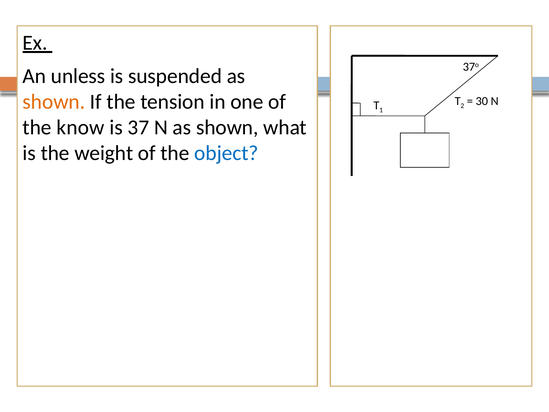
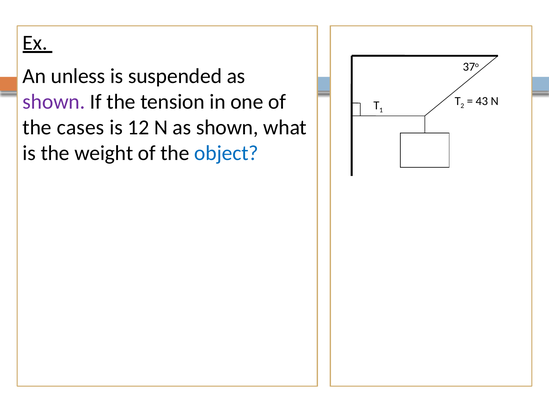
shown at (54, 102) colour: orange -> purple
30: 30 -> 43
know: know -> cases
37: 37 -> 12
